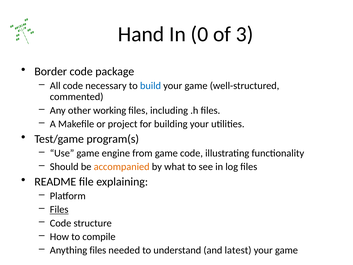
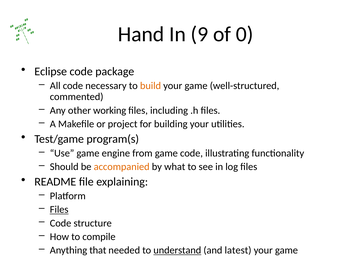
0: 0 -> 9
3: 3 -> 0
Border: Border -> Eclipse
build colour: blue -> orange
Anything files: files -> that
understand underline: none -> present
